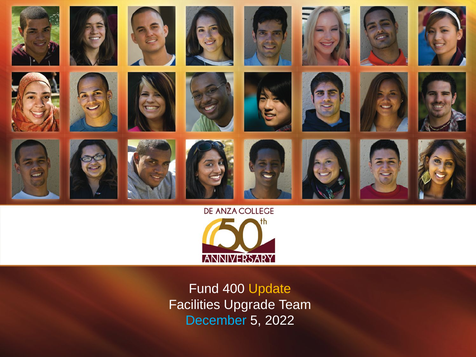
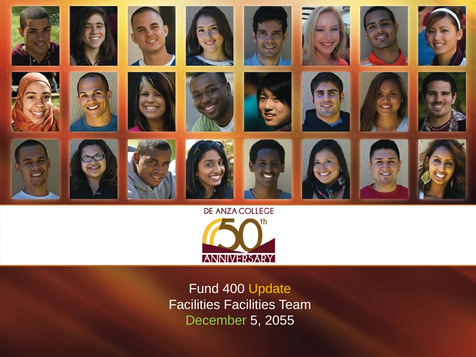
Facilities Upgrade: Upgrade -> Facilities
December colour: light blue -> light green
2022: 2022 -> 2055
